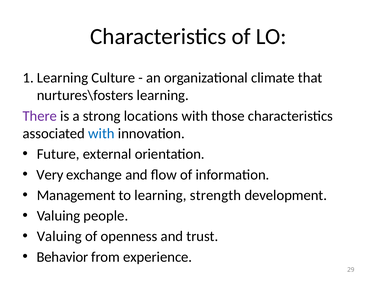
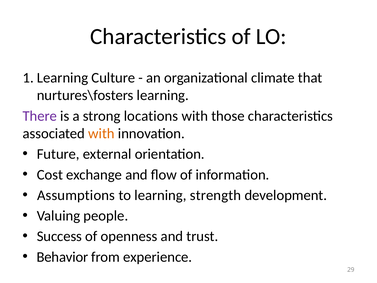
with at (101, 133) colour: blue -> orange
Very: Very -> Cost
Management: Management -> Assumptions
Valuing at (59, 236): Valuing -> Success
